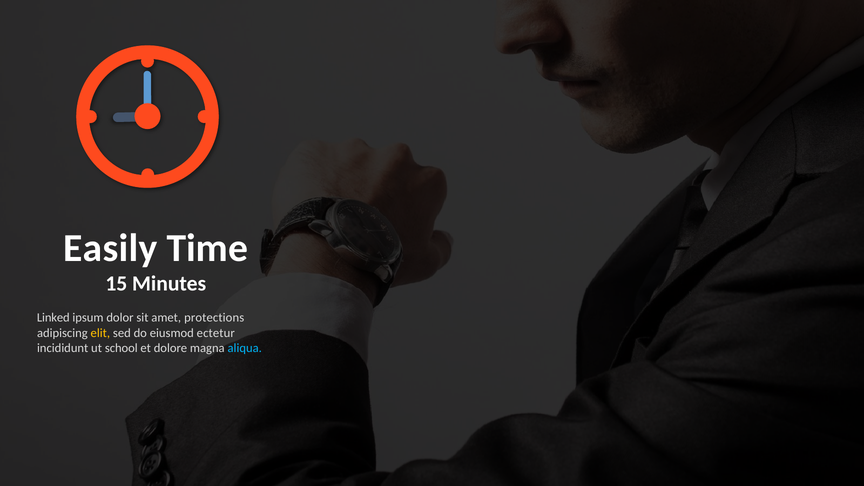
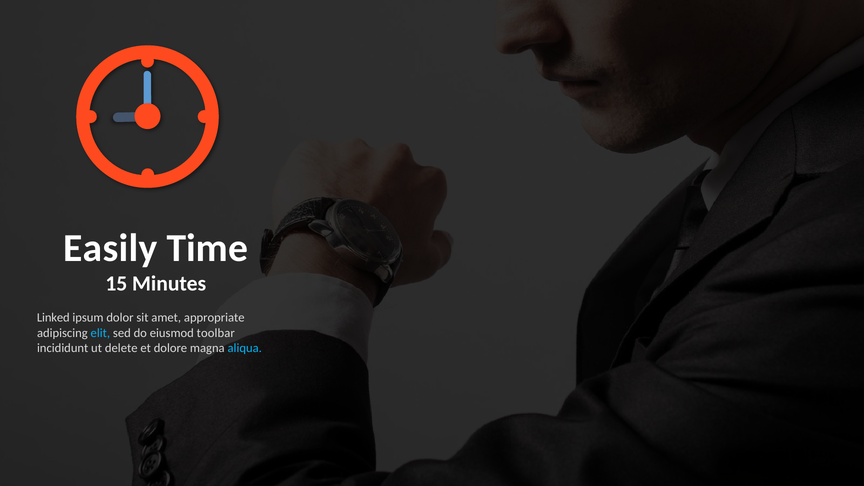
protections: protections -> appropriate
elit colour: yellow -> light blue
ectetur: ectetur -> toolbar
school: school -> delete
